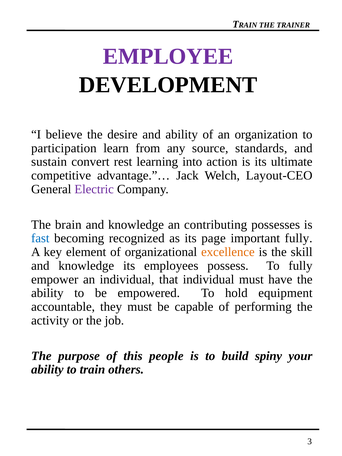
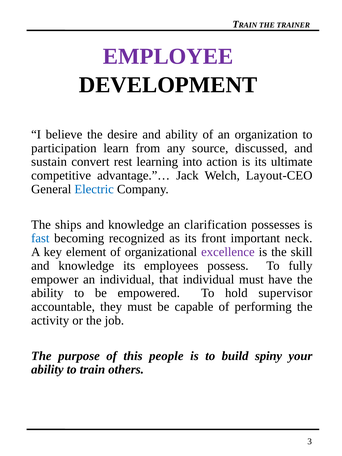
standards: standards -> discussed
Electric colour: purple -> blue
brain: brain -> ships
contributing: contributing -> clarification
page: page -> front
important fully: fully -> neck
excellence colour: orange -> purple
equipment: equipment -> supervisor
